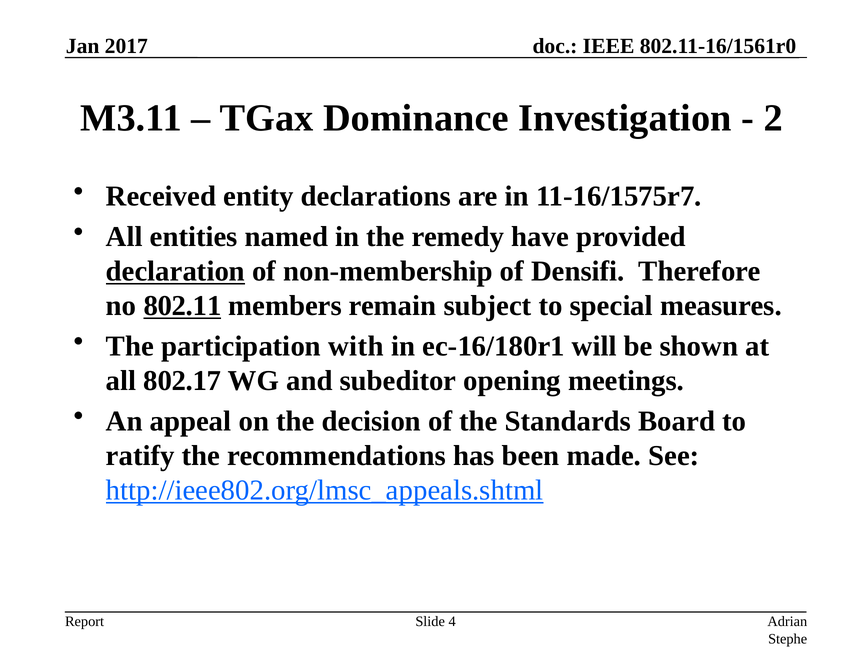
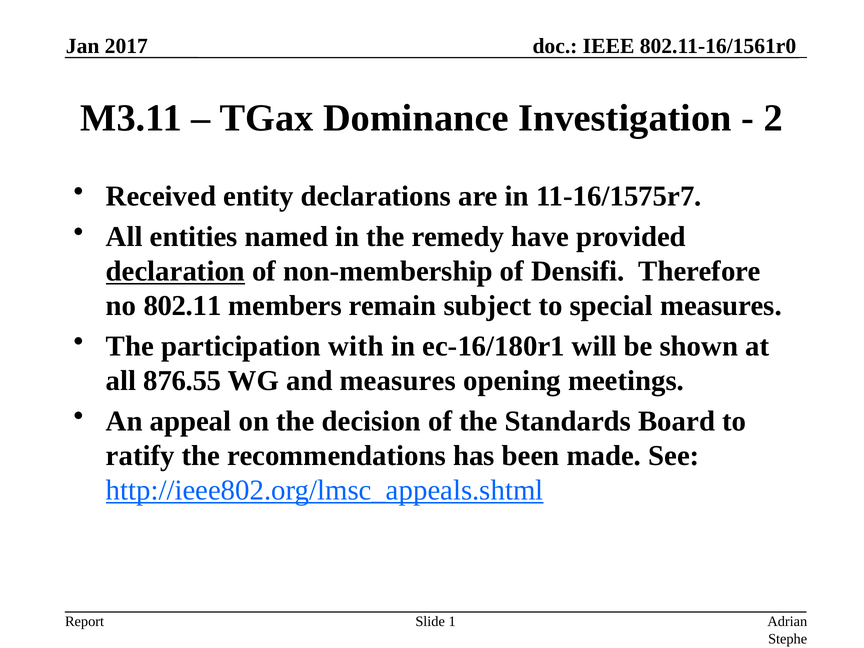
802.11 underline: present -> none
802.17: 802.17 -> 876.55
and subeditor: subeditor -> measures
4: 4 -> 1
